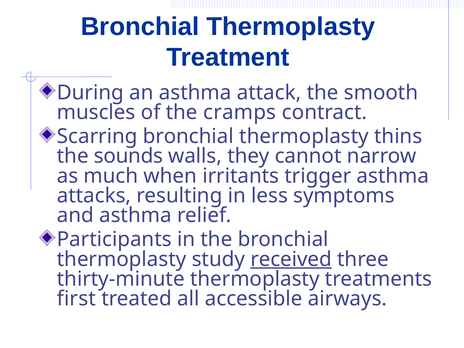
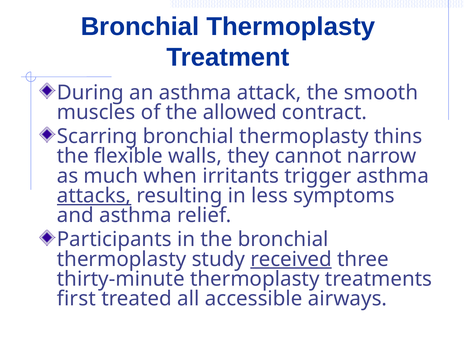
cramps: cramps -> allowed
sounds: sounds -> flexible
attacks underline: none -> present
